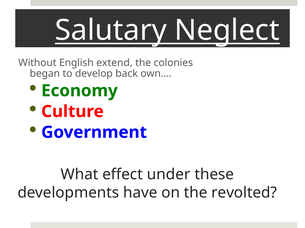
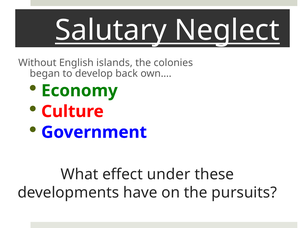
extend: extend -> islands
revolted: revolted -> pursuits
